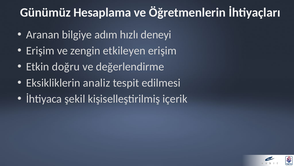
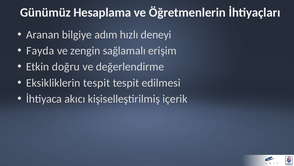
Erişim at (40, 51): Erişim -> Fayda
etkileyen: etkileyen -> sağlamalı
Eksikliklerin analiz: analiz -> tespit
şekil: şekil -> akıcı
